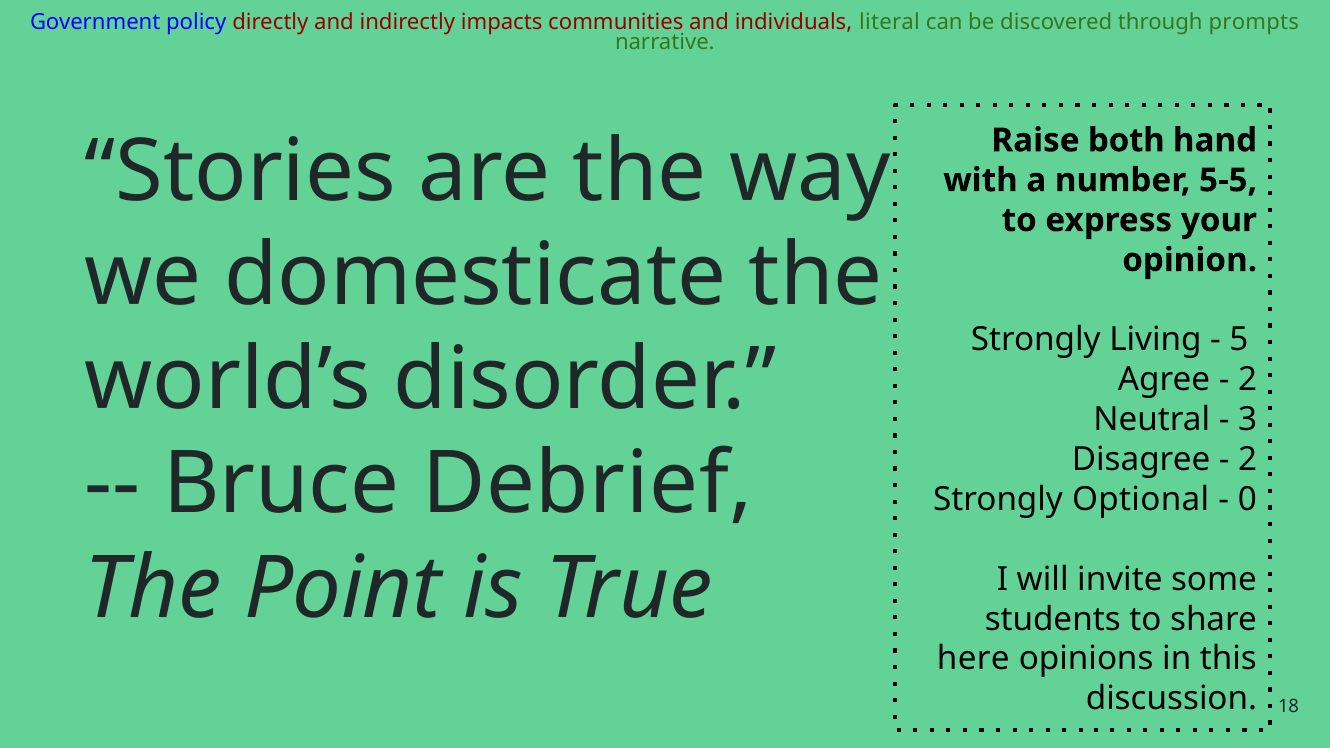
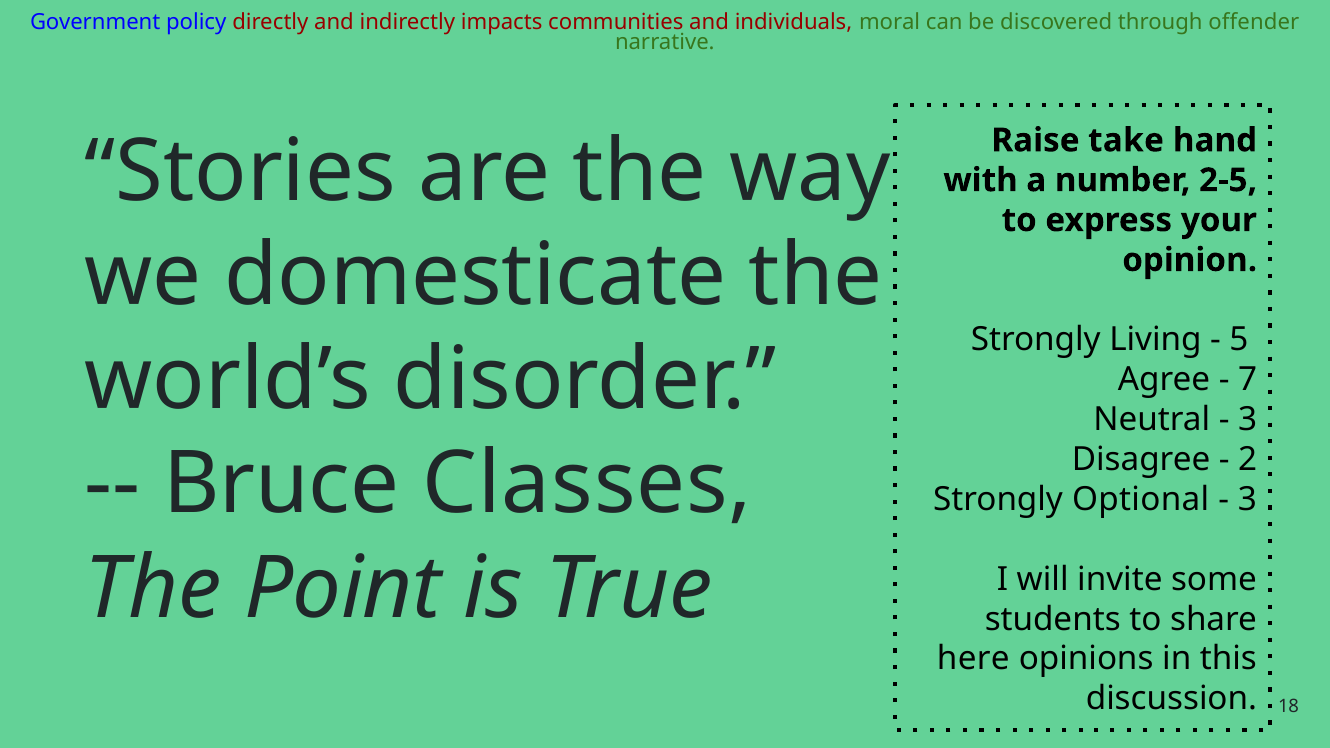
literal: literal -> moral
prompts: prompts -> offender
both: both -> take
5-5: 5-5 -> 2-5
2 at (1248, 380): 2 -> 7
Debrief: Debrief -> Classes
0 at (1247, 500): 0 -> 3
